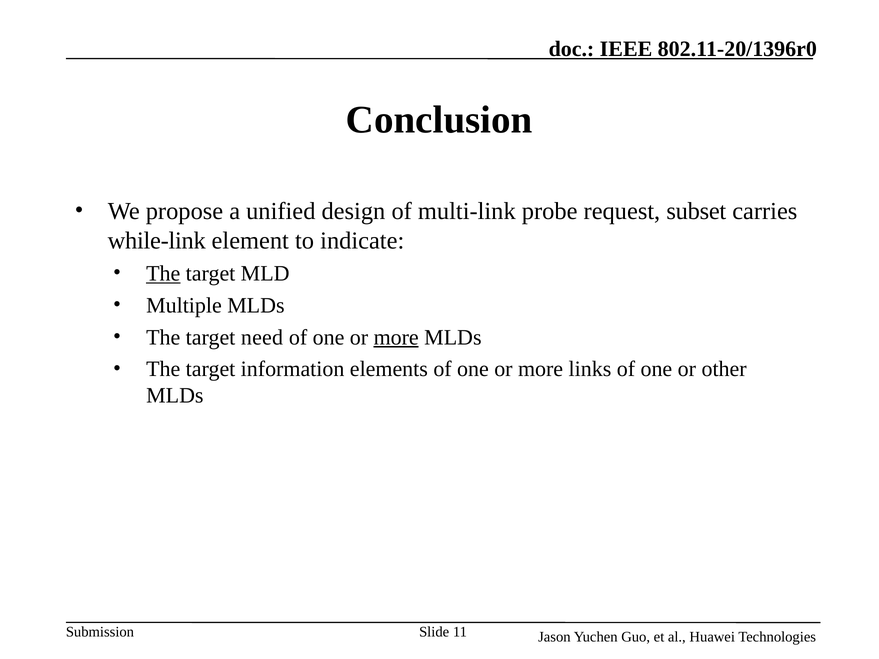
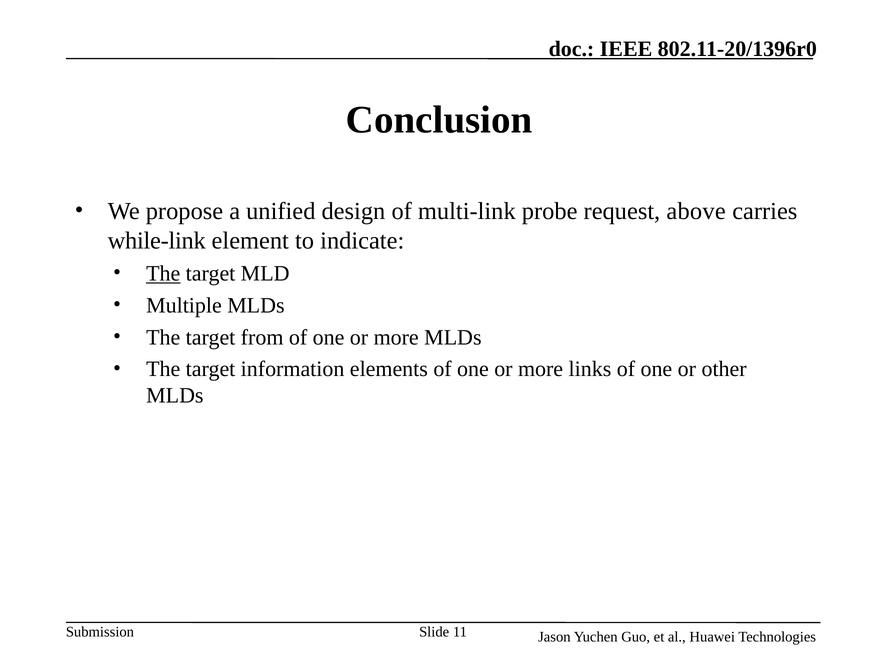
subset: subset -> above
need: need -> from
more at (396, 337) underline: present -> none
